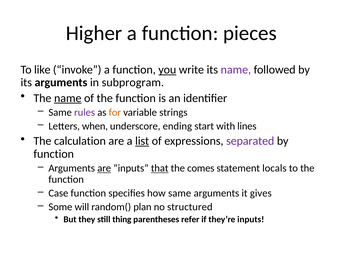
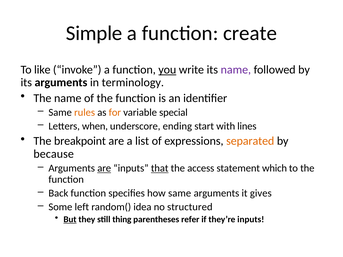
Higher: Higher -> Simple
pieces: pieces -> create
subprogram: subprogram -> terminology
name at (68, 98) underline: present -> none
rules colour: purple -> orange
strings: strings -> special
calculation: calculation -> breakpoint
list underline: present -> none
separated colour: purple -> orange
function at (54, 154): function -> because
comes: comes -> access
locals: locals -> which
Case: Case -> Back
will: will -> left
plan: plan -> idea
But underline: none -> present
